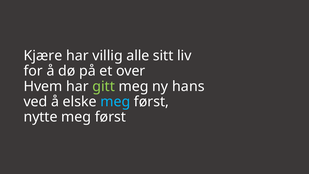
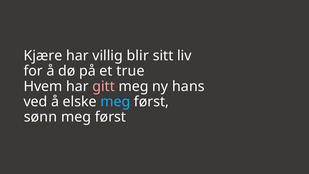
alle: alle -> blir
over: over -> true
gitt colour: light green -> pink
nytte: nytte -> sønn
